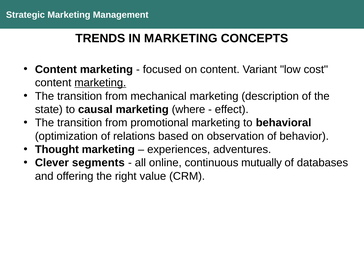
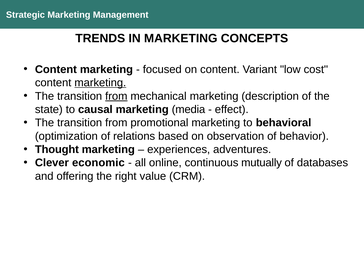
from at (116, 96) underline: none -> present
where: where -> media
segments: segments -> economic
